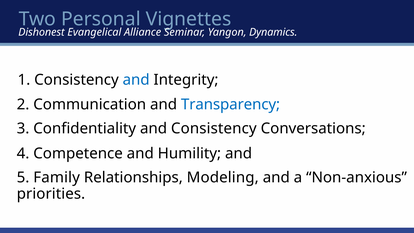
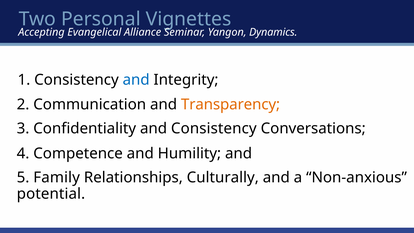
Dishonest: Dishonest -> Accepting
Transparency colour: blue -> orange
Modeling: Modeling -> Culturally
priorities: priorities -> potential
